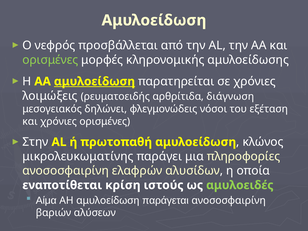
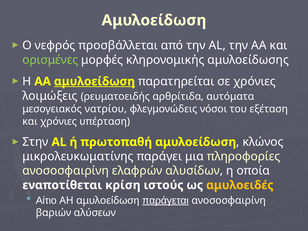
διάγνωση: διάγνωση -> αυτόματα
δηλώνει: δηλώνει -> νατρίου
χρόνιες ορισμένες: ορισμένες -> υπέρταση
αμυλοειδές colour: light green -> yellow
Αίμα: Αίμα -> Αίτιο
παράγεται underline: none -> present
